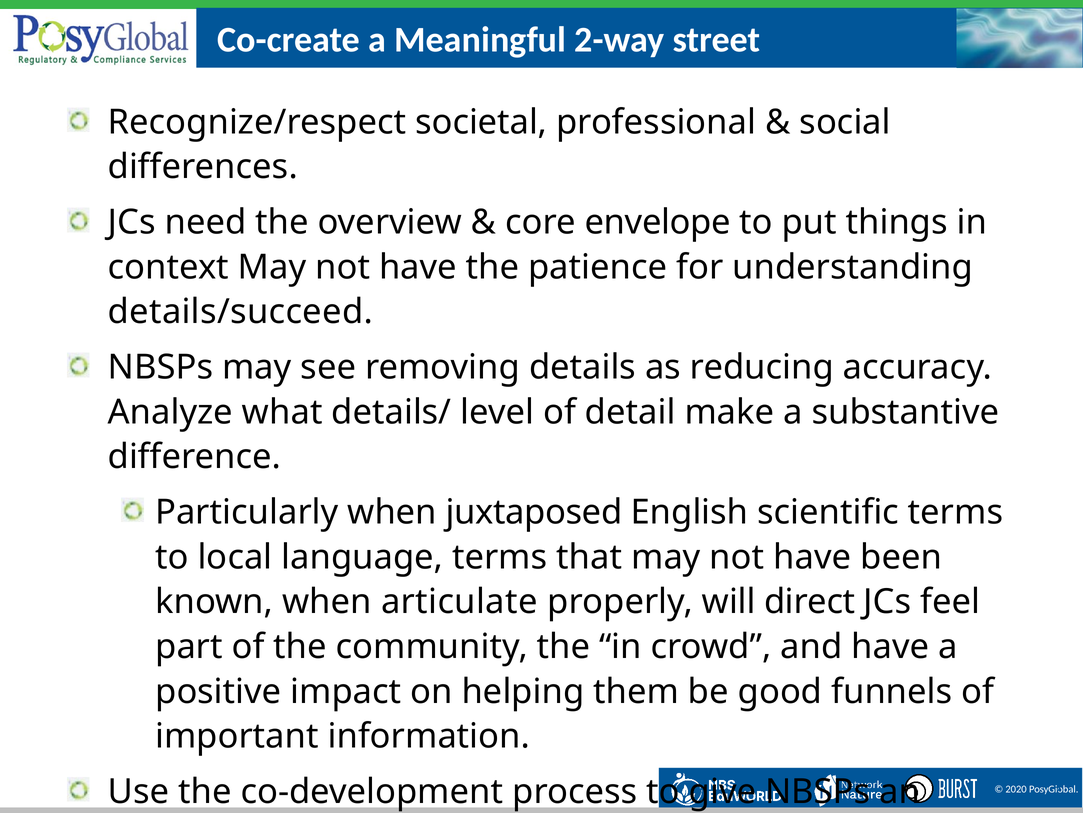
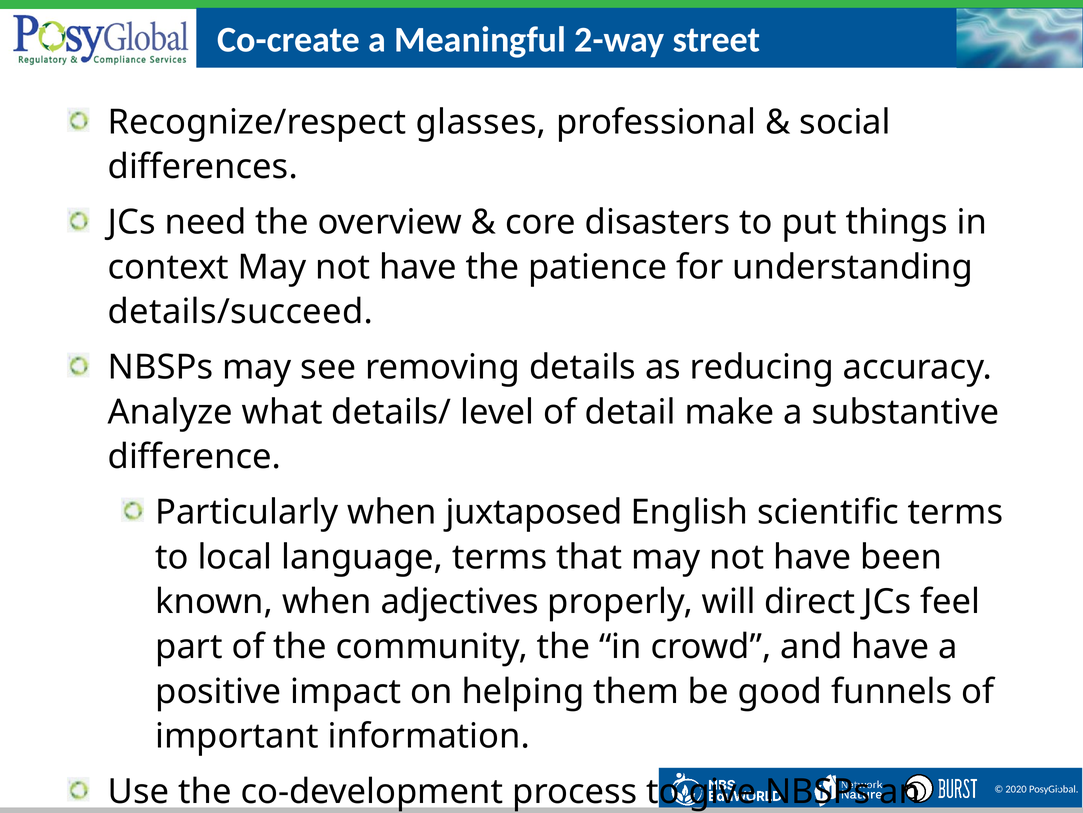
societal: societal -> glasses
envelope: envelope -> disasters
articulate: articulate -> adjectives
